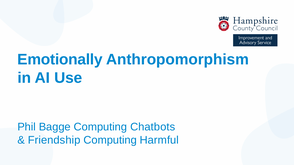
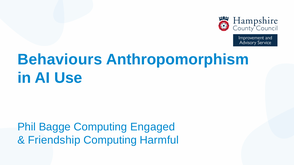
Emotionally: Emotionally -> Behaviours
Chatbots: Chatbots -> Engaged
